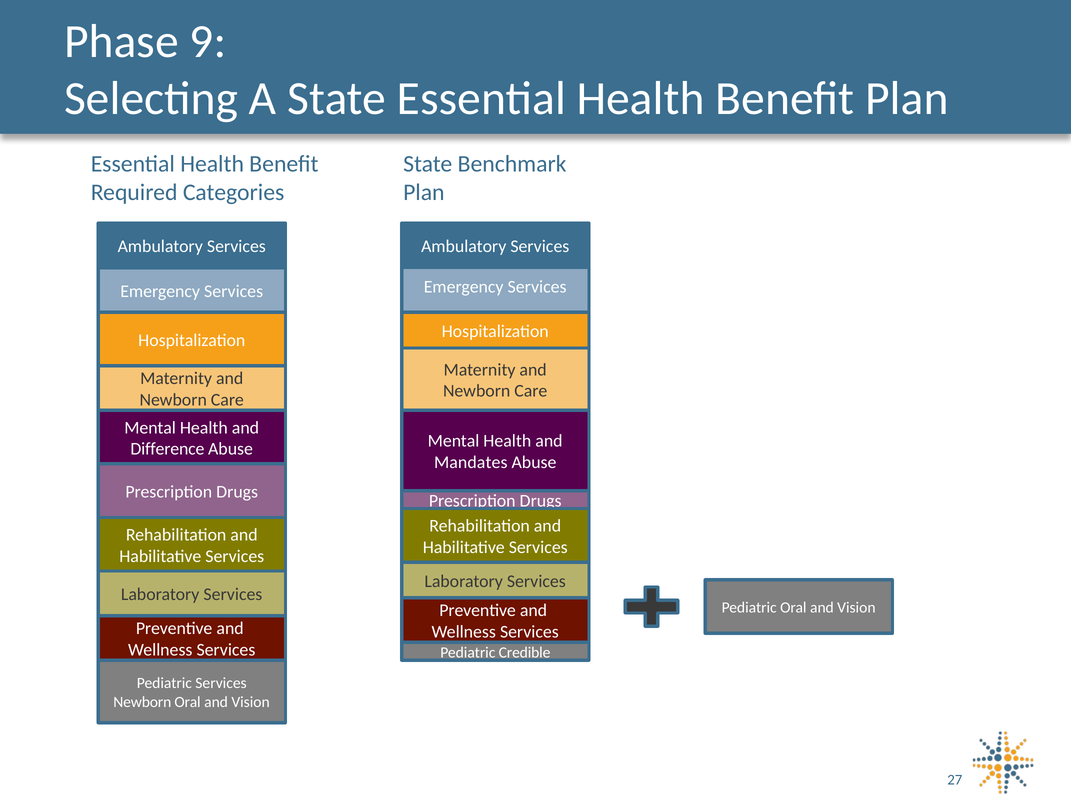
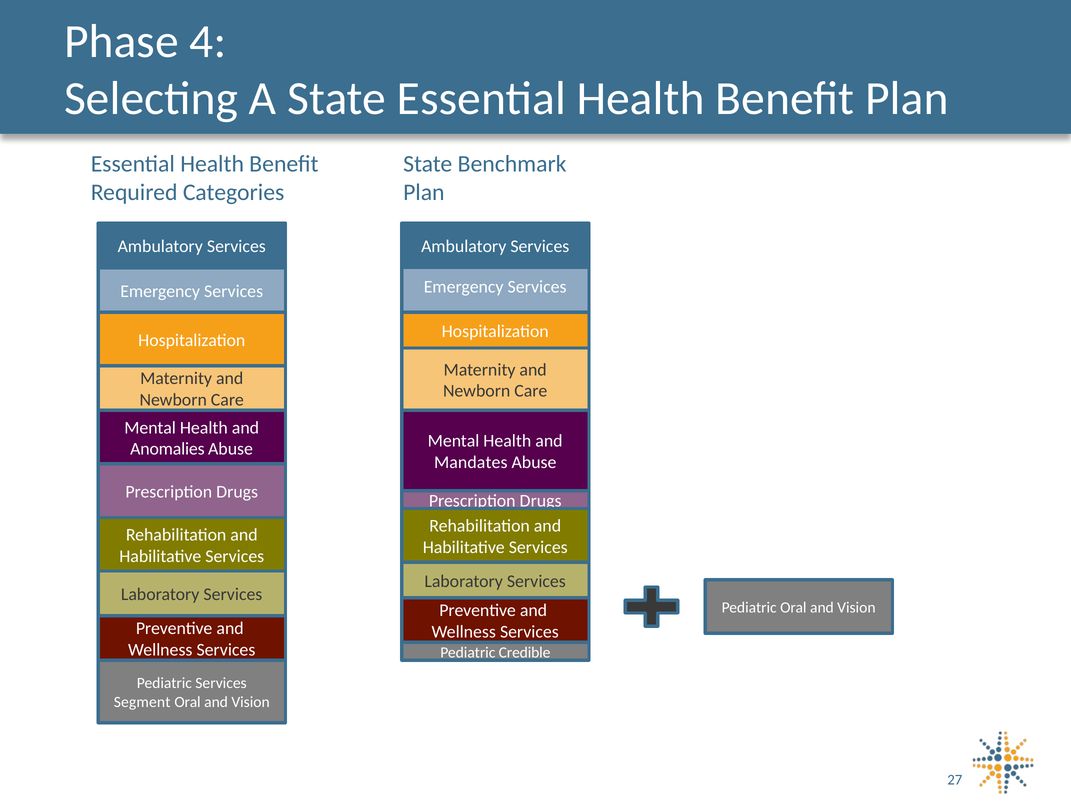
9: 9 -> 4
Difference: Difference -> Anomalies
Newborn at (142, 702): Newborn -> Segment
